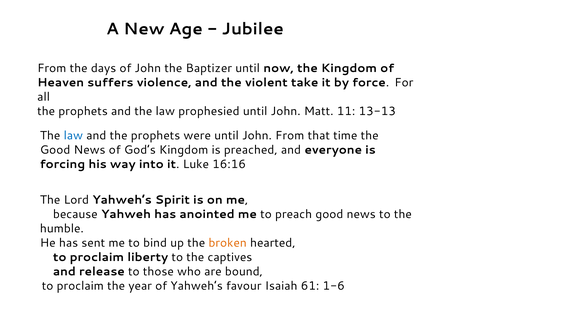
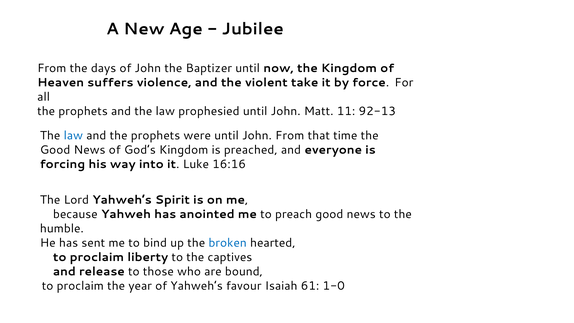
13-13: 13-13 -> 92-13
broken colour: orange -> blue
1-6: 1-6 -> 1-0
